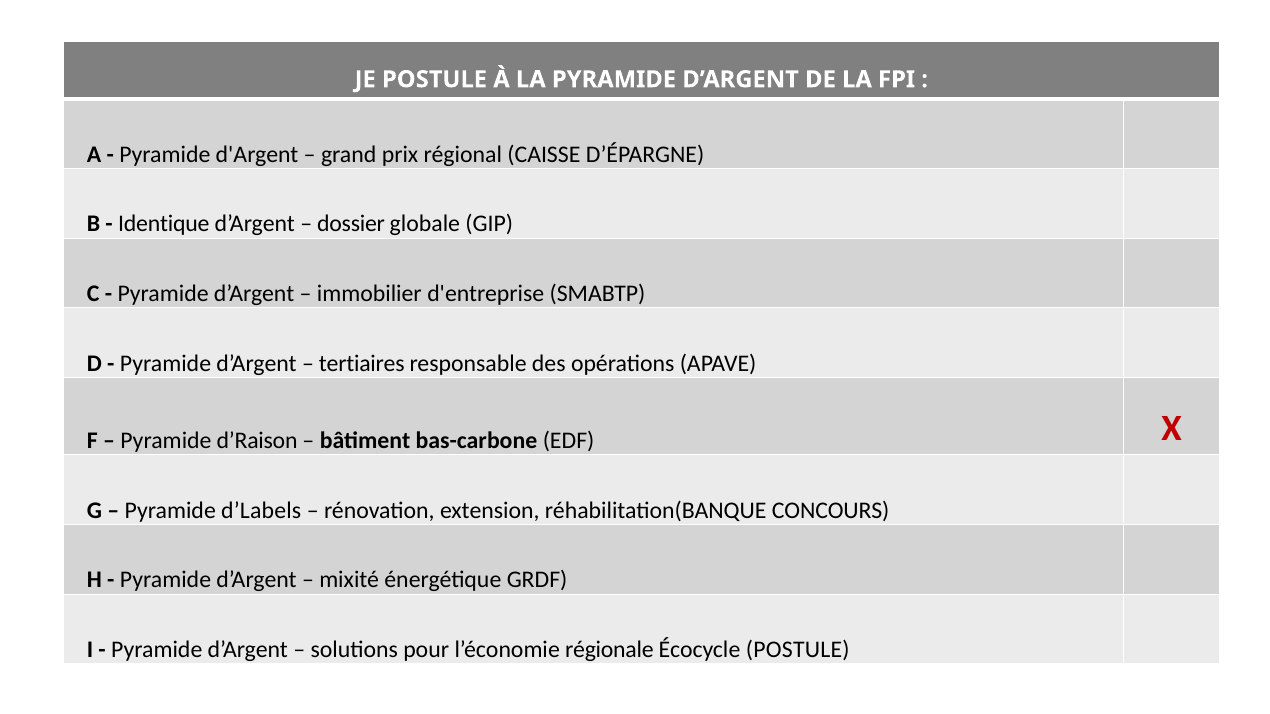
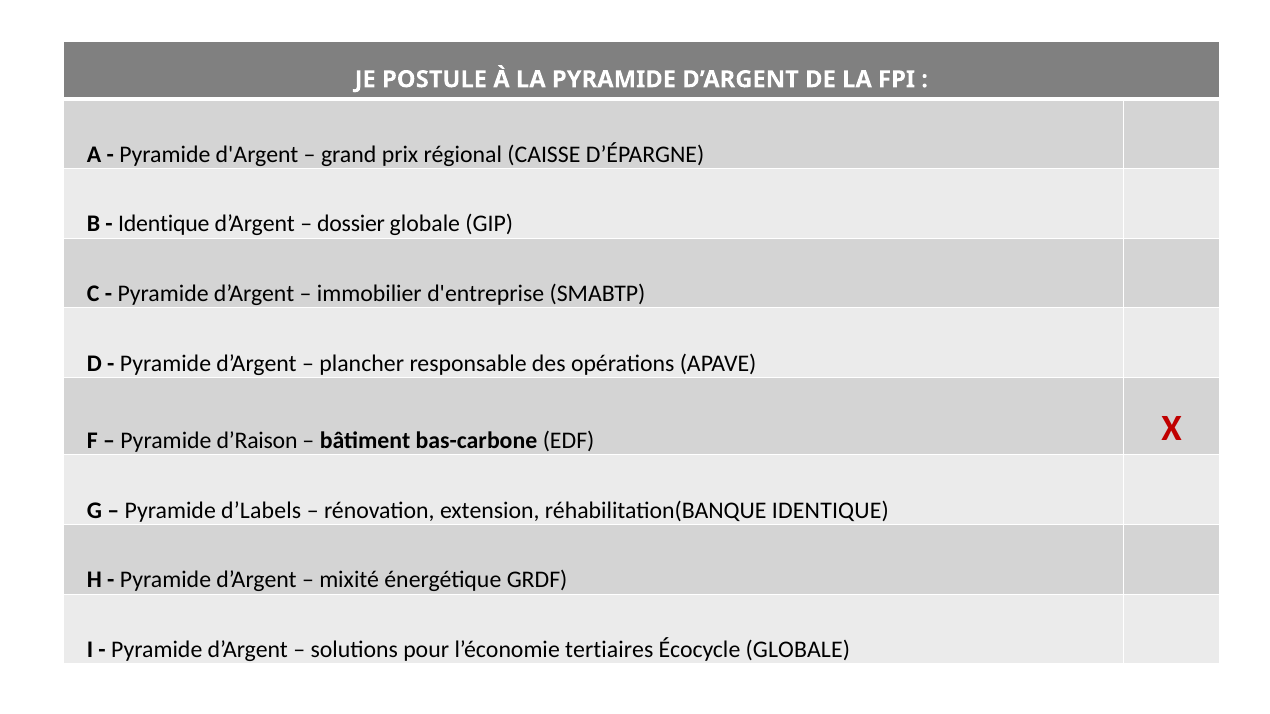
tertiaires: tertiaires -> plancher
réhabilitation(BANQUE CONCOURS: CONCOURS -> IDENTIQUE
régionale: régionale -> tertiaires
Écocycle POSTULE: POSTULE -> GLOBALE
